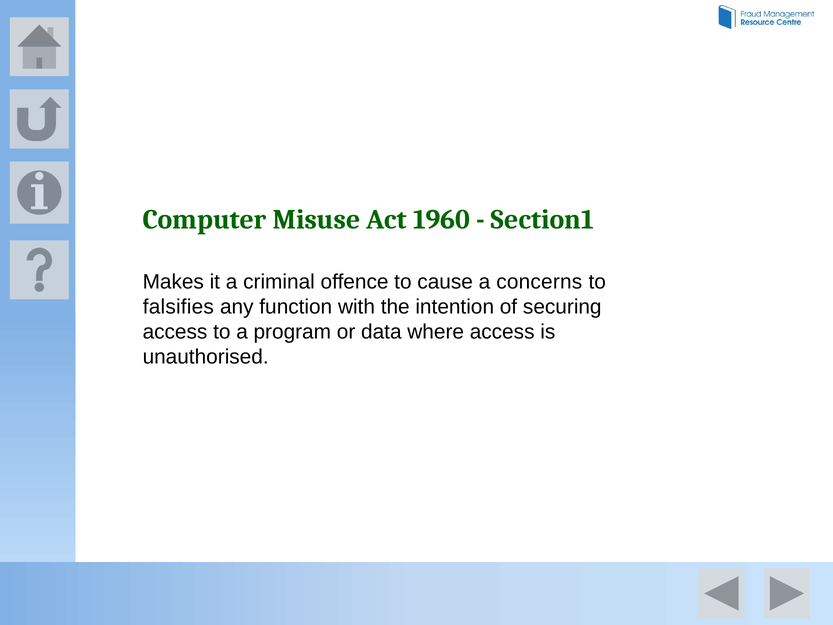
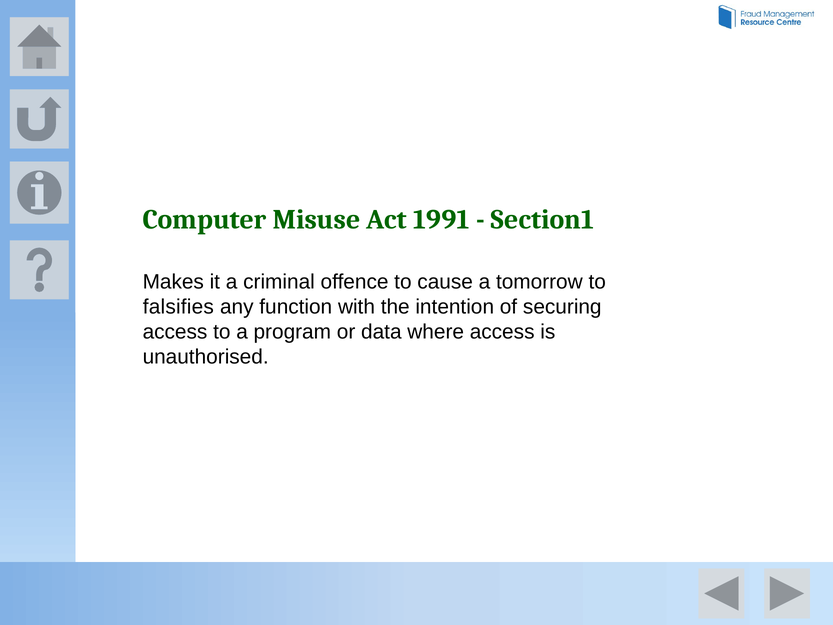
1960: 1960 -> 1991
concerns: concerns -> tomorrow
